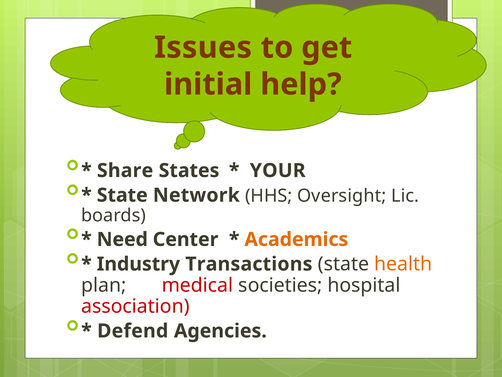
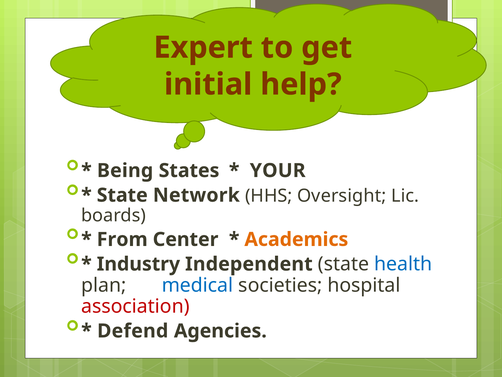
Issues: Issues -> Expert
Share: Share -> Being
Need: Need -> From
Transactions: Transactions -> Independent
health colour: orange -> blue
medical colour: red -> blue
